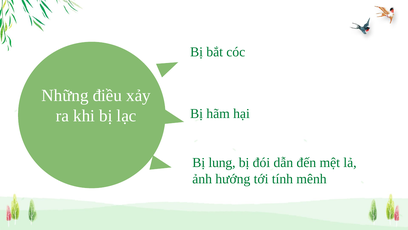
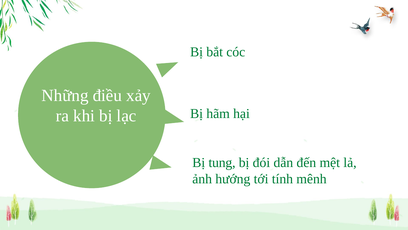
lung: lung -> tung
